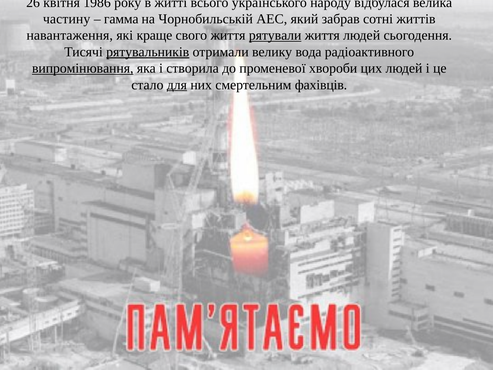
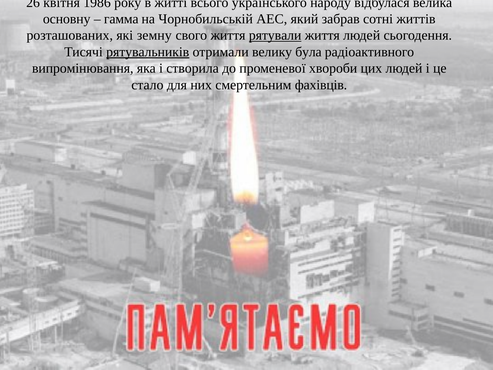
частину: частину -> основну
навантаження: навантаження -> розташованих
краще: краще -> земну
вода: вода -> була
випромінювання underline: present -> none
для underline: present -> none
